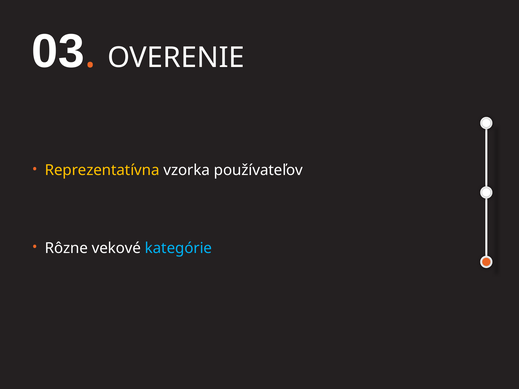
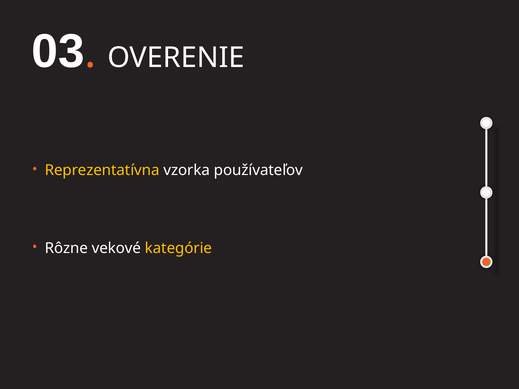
kategórie colour: light blue -> yellow
